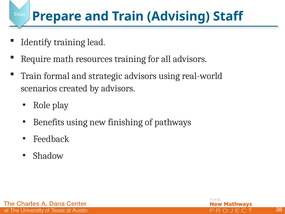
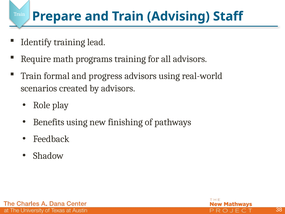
resources: resources -> programs
strategic: strategic -> progress
